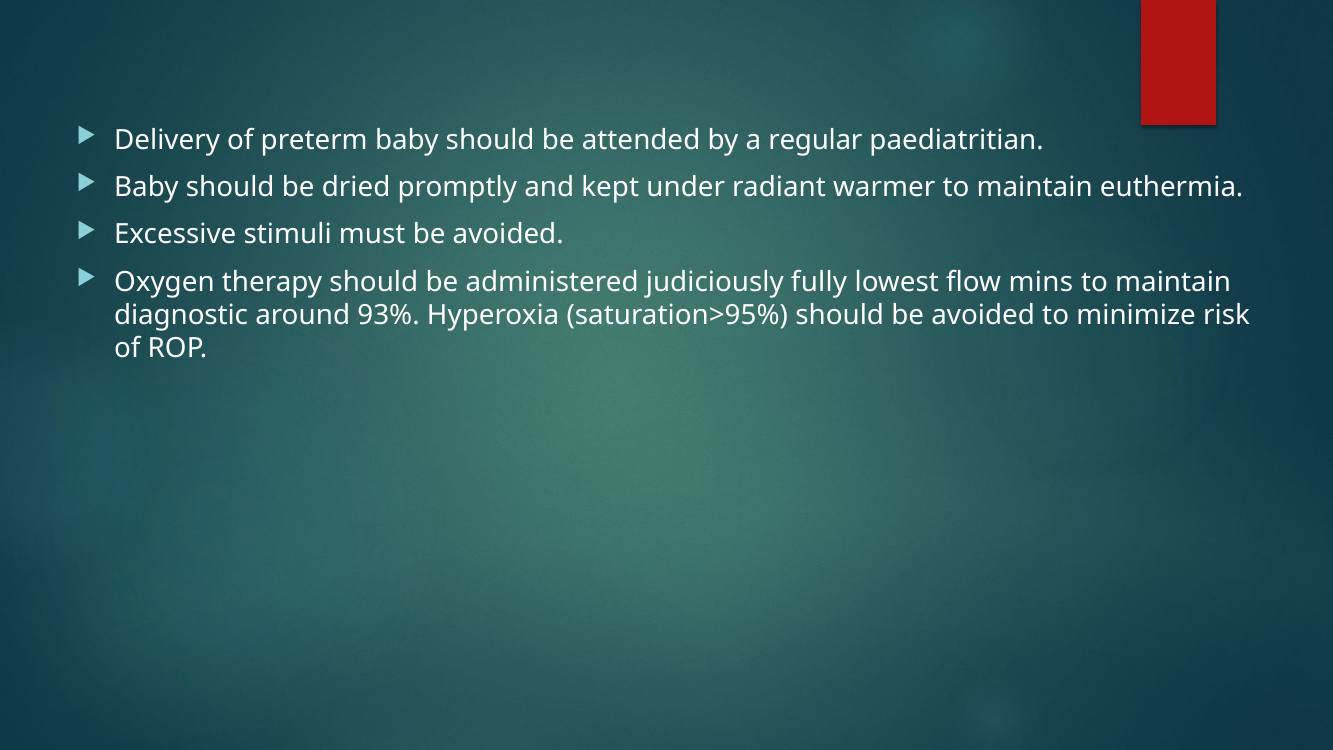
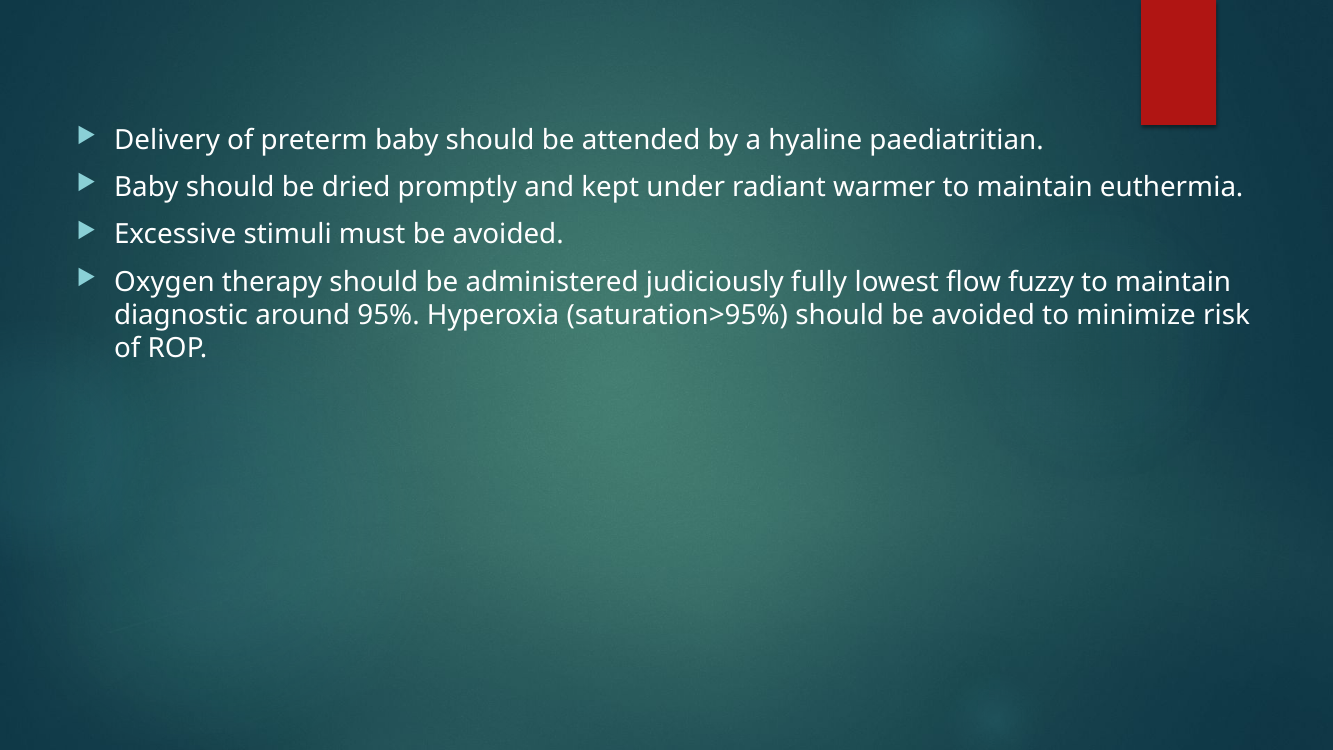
regular: regular -> hyaline
mins: mins -> fuzzy
93%: 93% -> 95%
